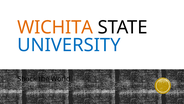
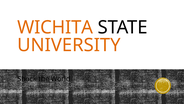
UNIVERSITY colour: blue -> orange
